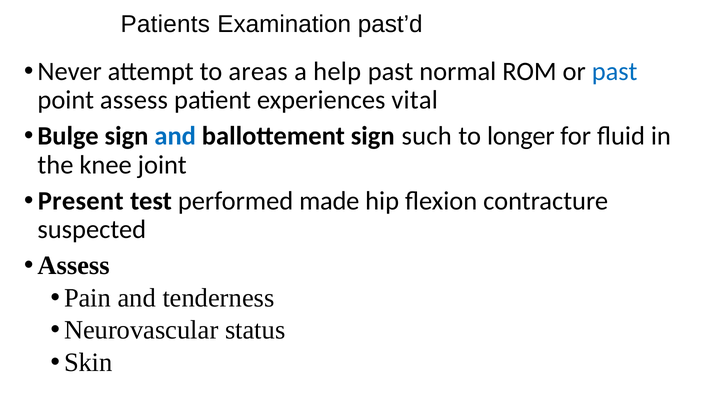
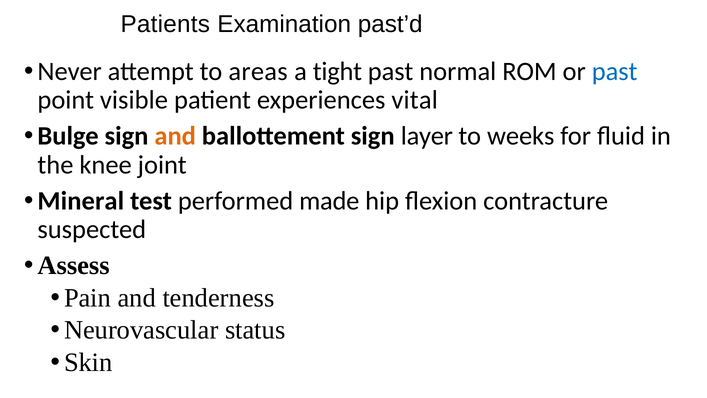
help: help -> tight
point assess: assess -> visible
and at (175, 136) colour: blue -> orange
such: such -> layer
longer: longer -> weeks
Present: Present -> Mineral
